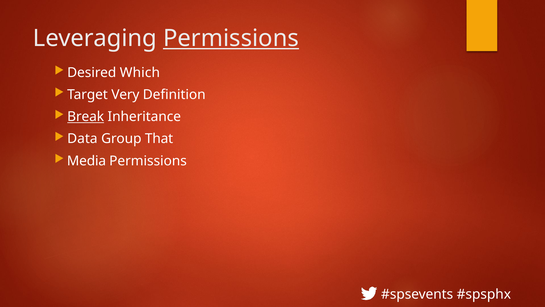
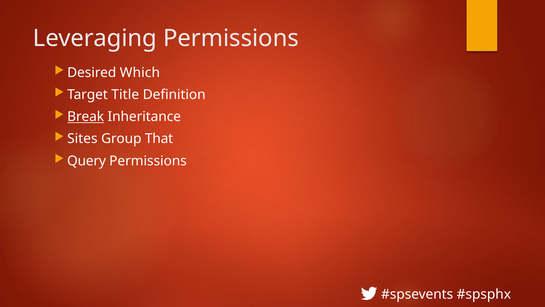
Permissions at (231, 38) underline: present -> none
Very: Very -> Title
Data: Data -> Sites
Media: Media -> Query
